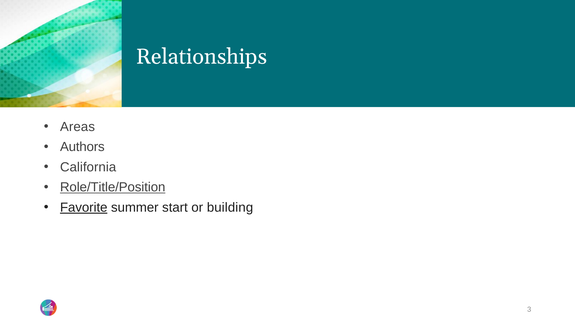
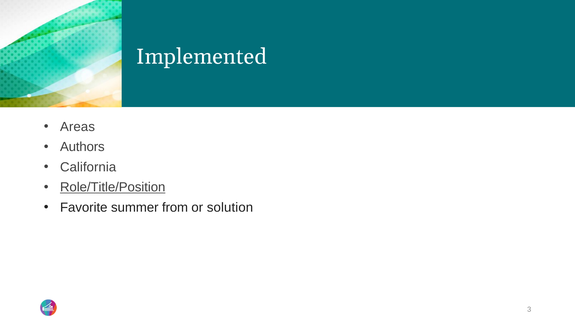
Relationships: Relationships -> Implemented
Favorite underline: present -> none
start: start -> from
building: building -> solution
